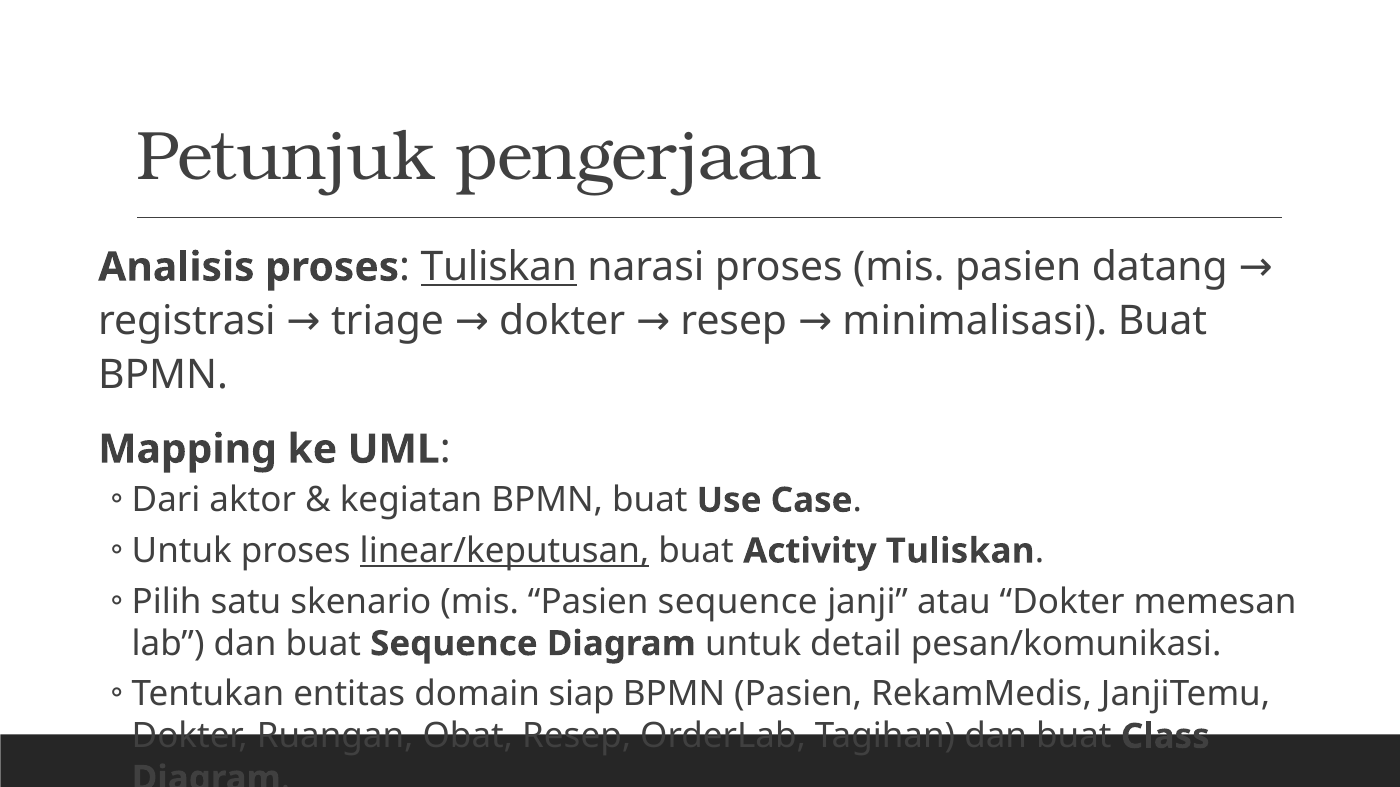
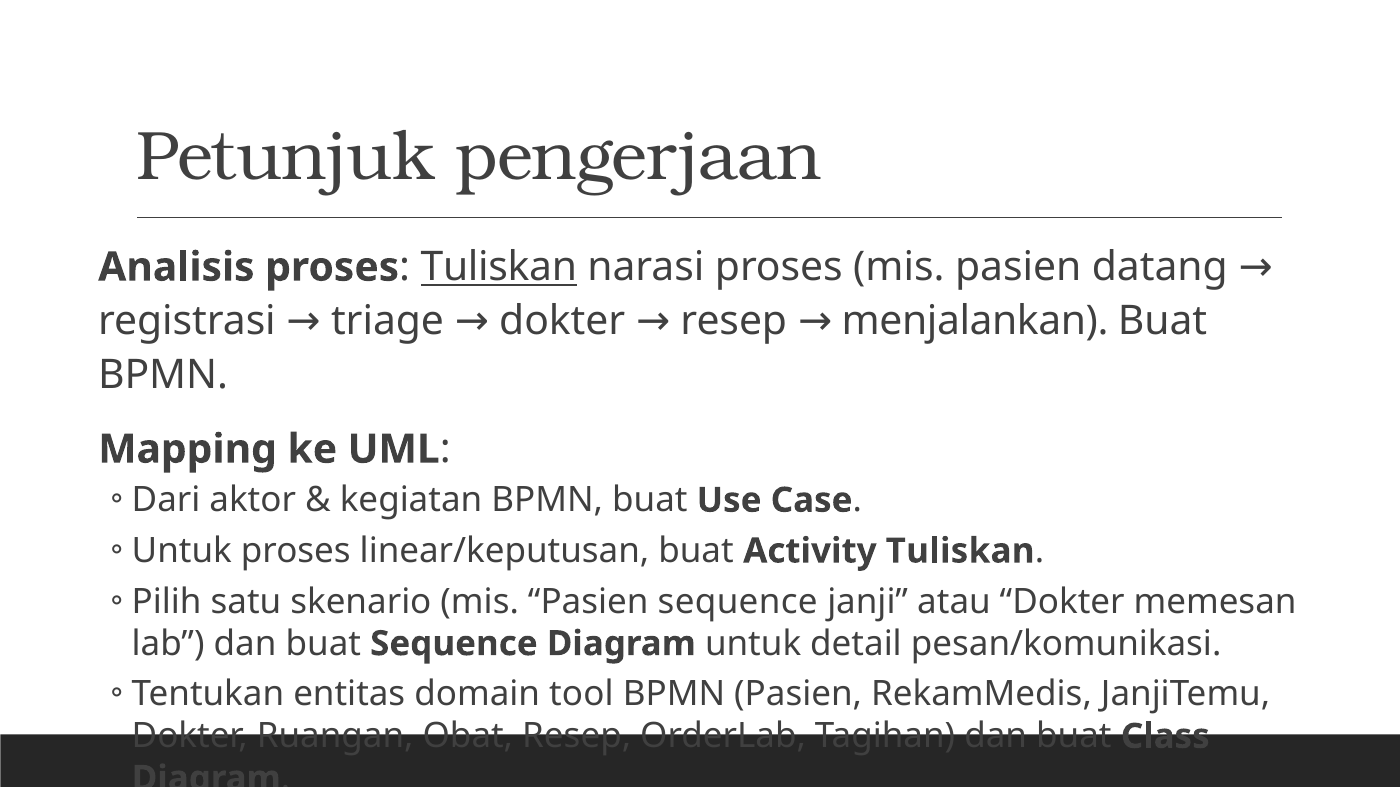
minimalisasi: minimalisasi -> menjalankan
linear/keputusan underline: present -> none
siap: siap -> tool
